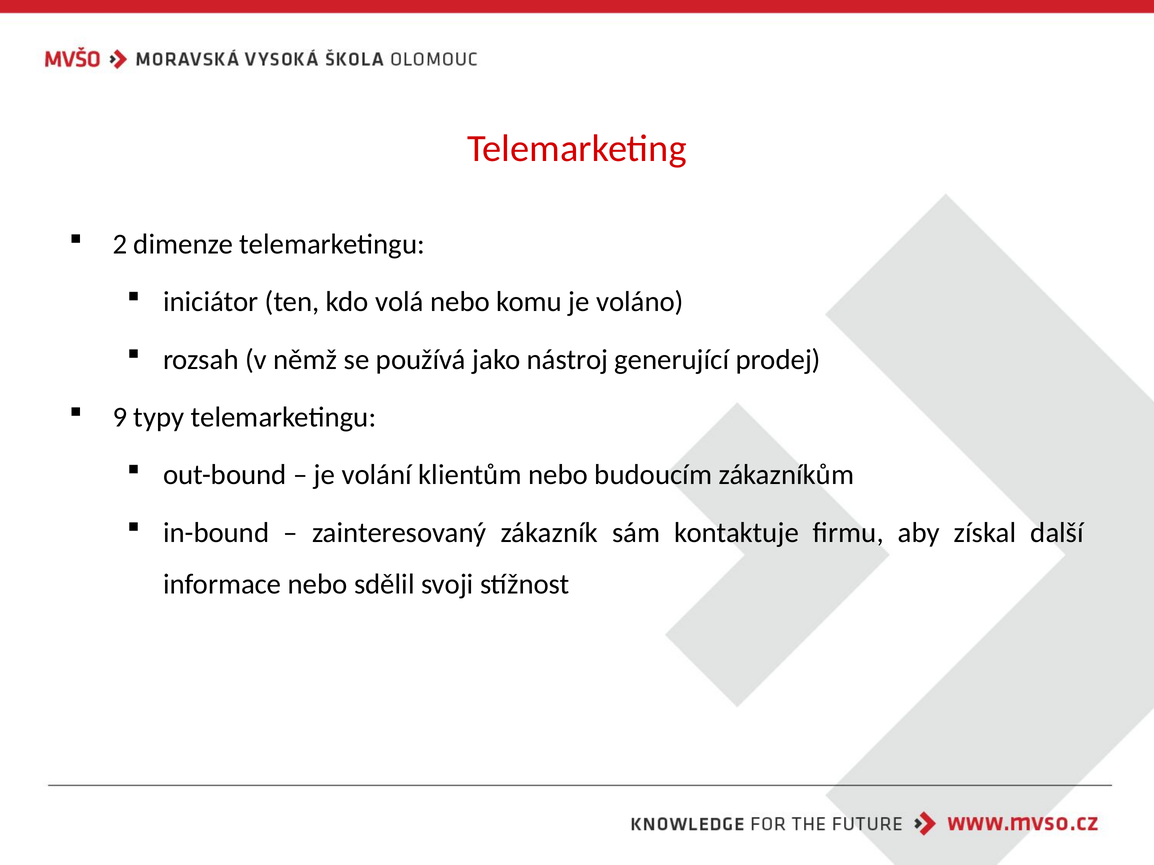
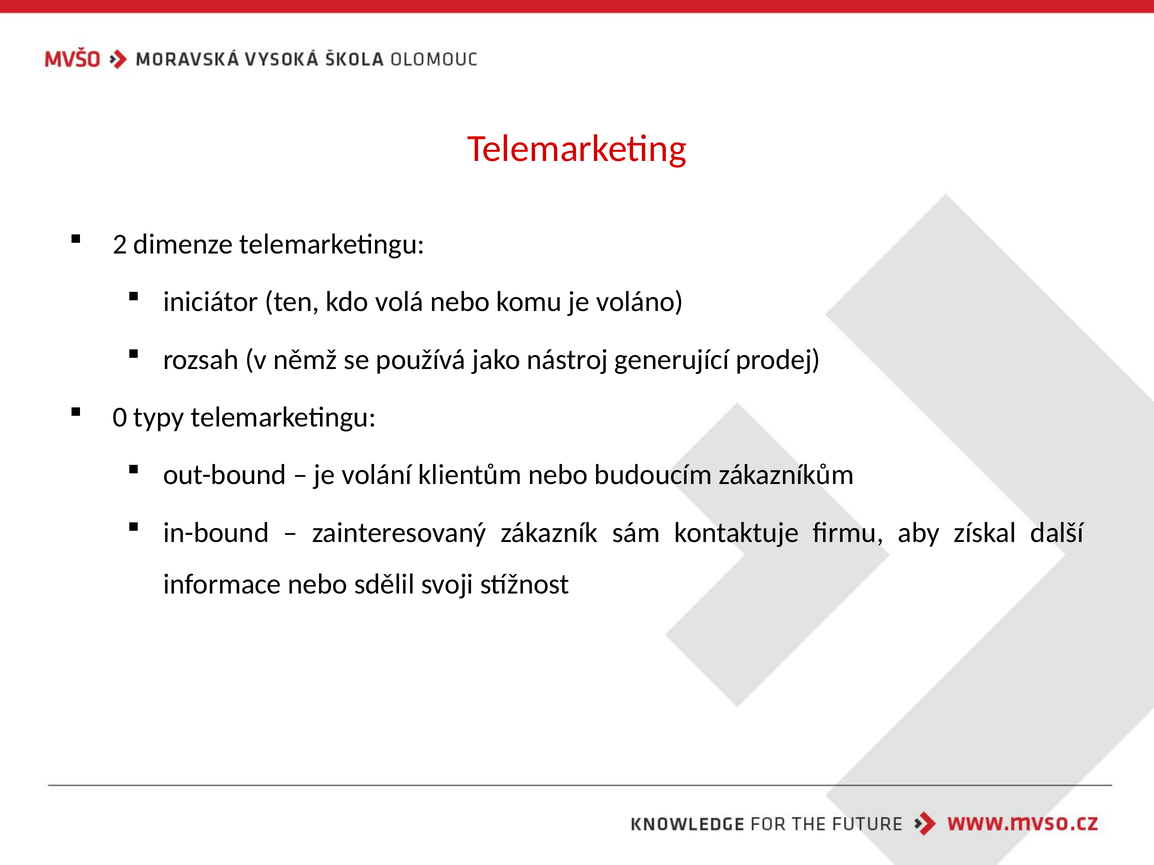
9: 9 -> 0
